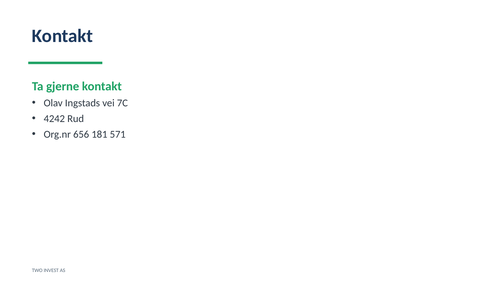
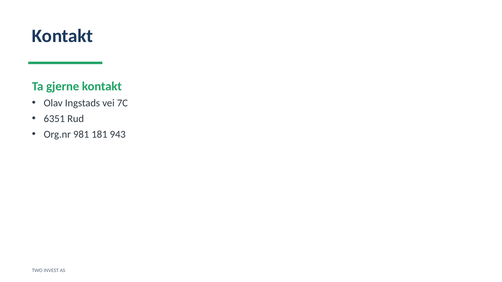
4242: 4242 -> 6351
656: 656 -> 981
571: 571 -> 943
